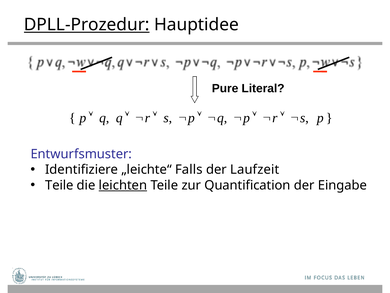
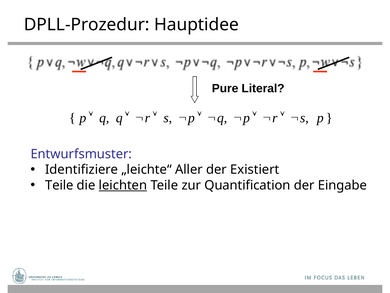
DPLL-Prozedur underline: present -> none
Falls: Falls -> Aller
Laufzeit: Laufzeit -> Existiert
